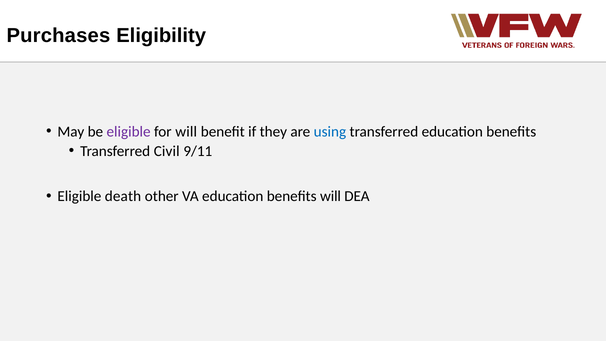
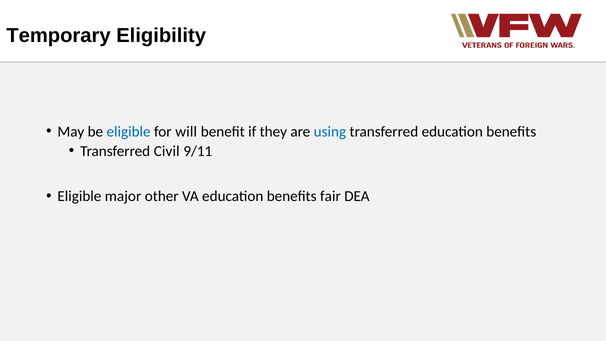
Purchases: Purchases -> Temporary
eligible at (129, 132) colour: purple -> blue
death: death -> major
benefits will: will -> fair
